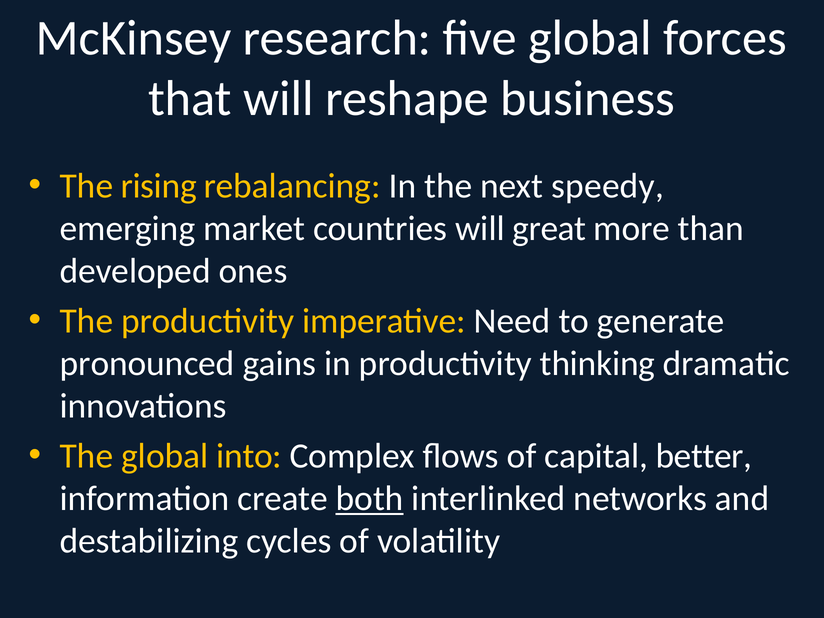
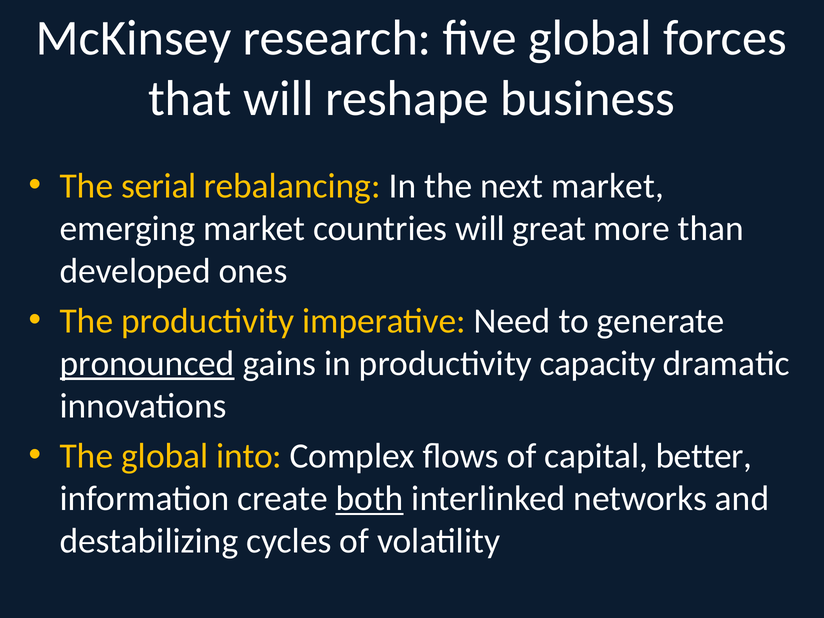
rising: rising -> serial
next speedy: speedy -> market
pronounced underline: none -> present
thinking: thinking -> capacity
